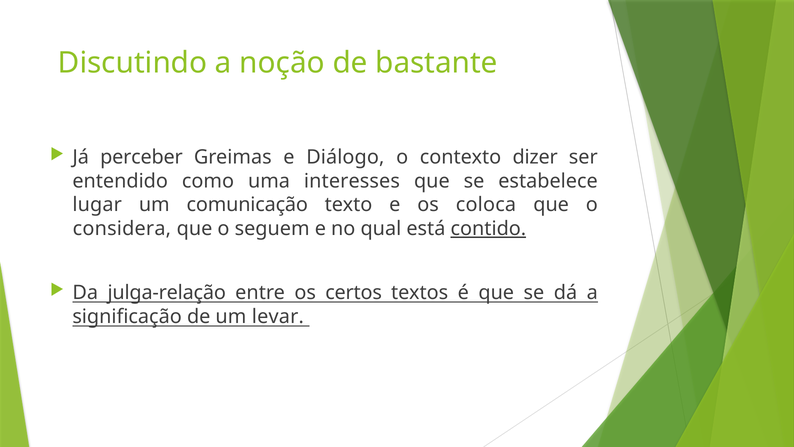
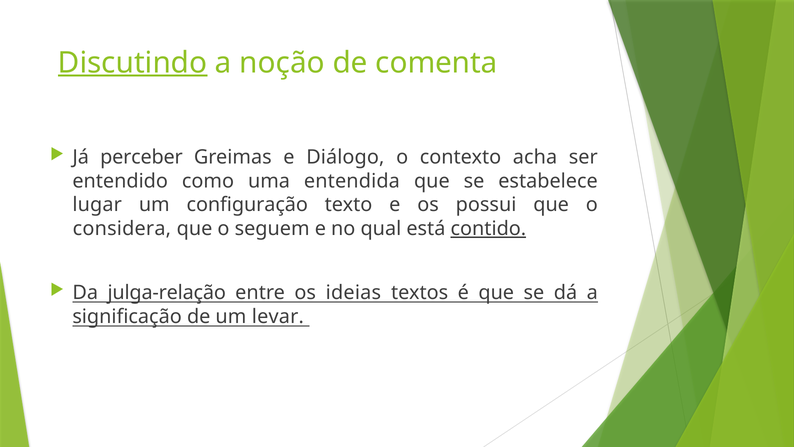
Discutindo underline: none -> present
bastante: bastante -> comenta
dizer: dizer -> acha
interesses: interesses -> entendida
comunicação: comunicação -> configuração
coloca: coloca -> possui
certos: certos -> ideias
